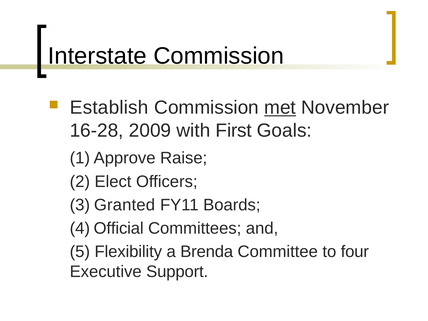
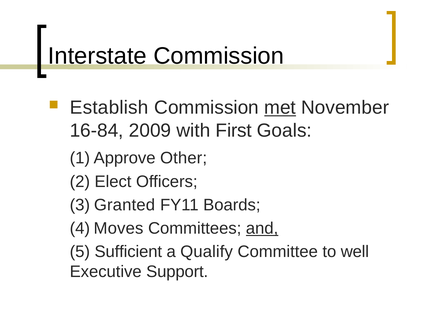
16-28: 16-28 -> 16-84
Raise: Raise -> Other
Official: Official -> Moves
and underline: none -> present
Flexibility: Flexibility -> Sufficient
Brenda: Brenda -> Qualify
four: four -> well
